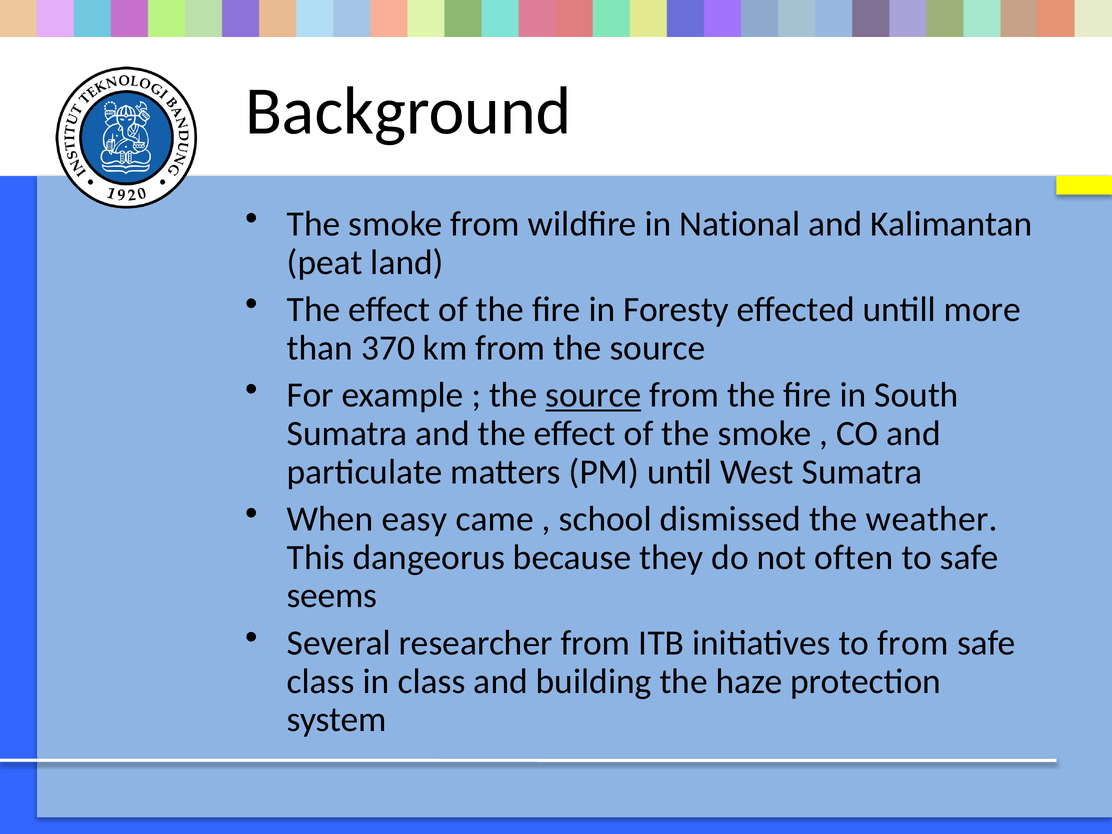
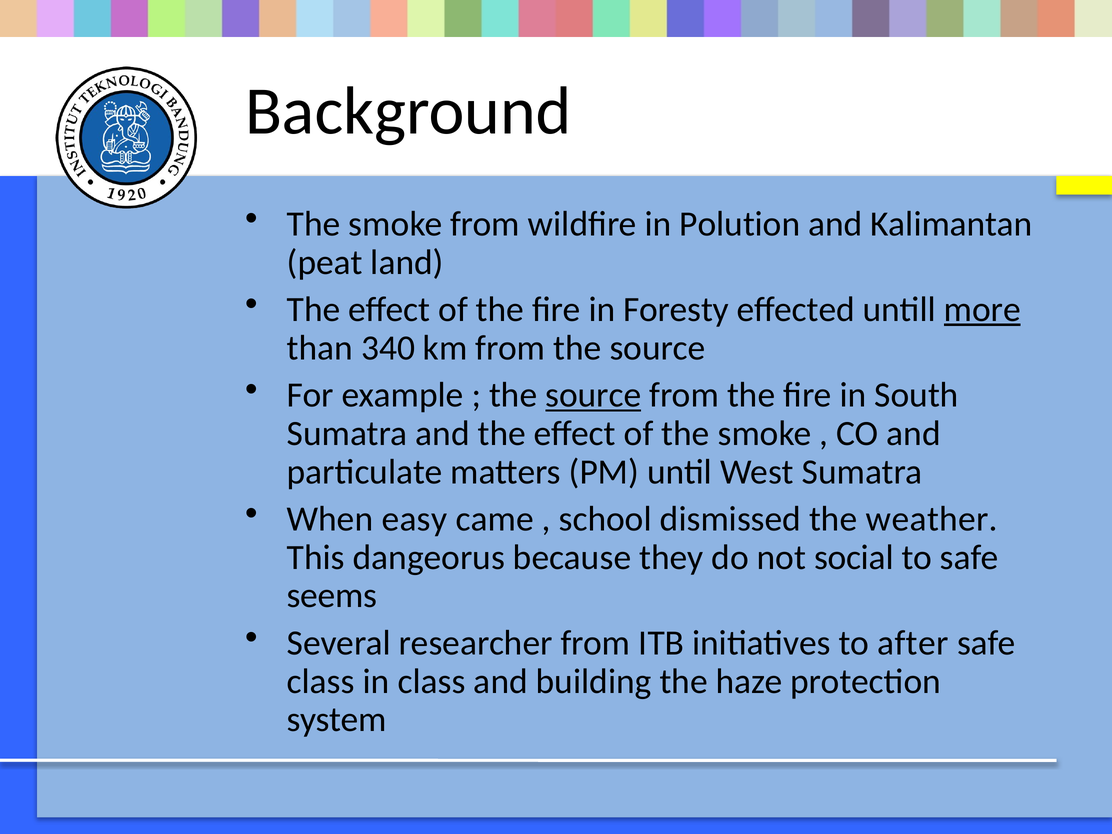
National: National -> Polution
more underline: none -> present
370: 370 -> 340
often: often -> social
to from: from -> after
